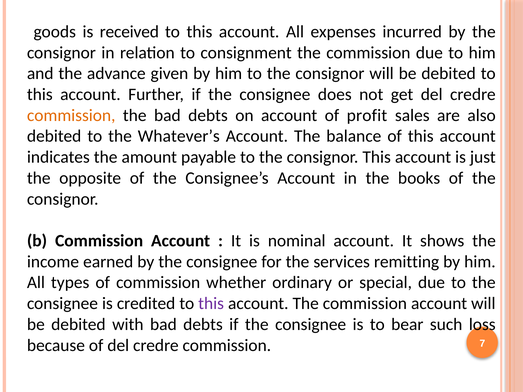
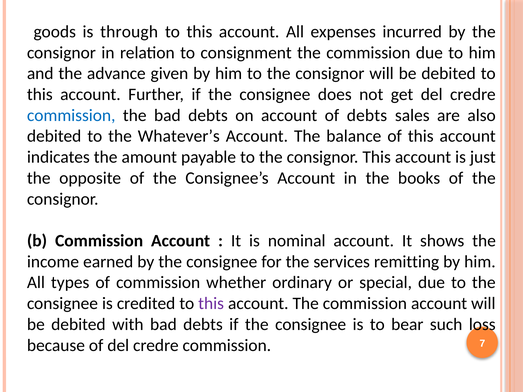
received: received -> through
commission at (71, 115) colour: orange -> blue
of profit: profit -> debts
